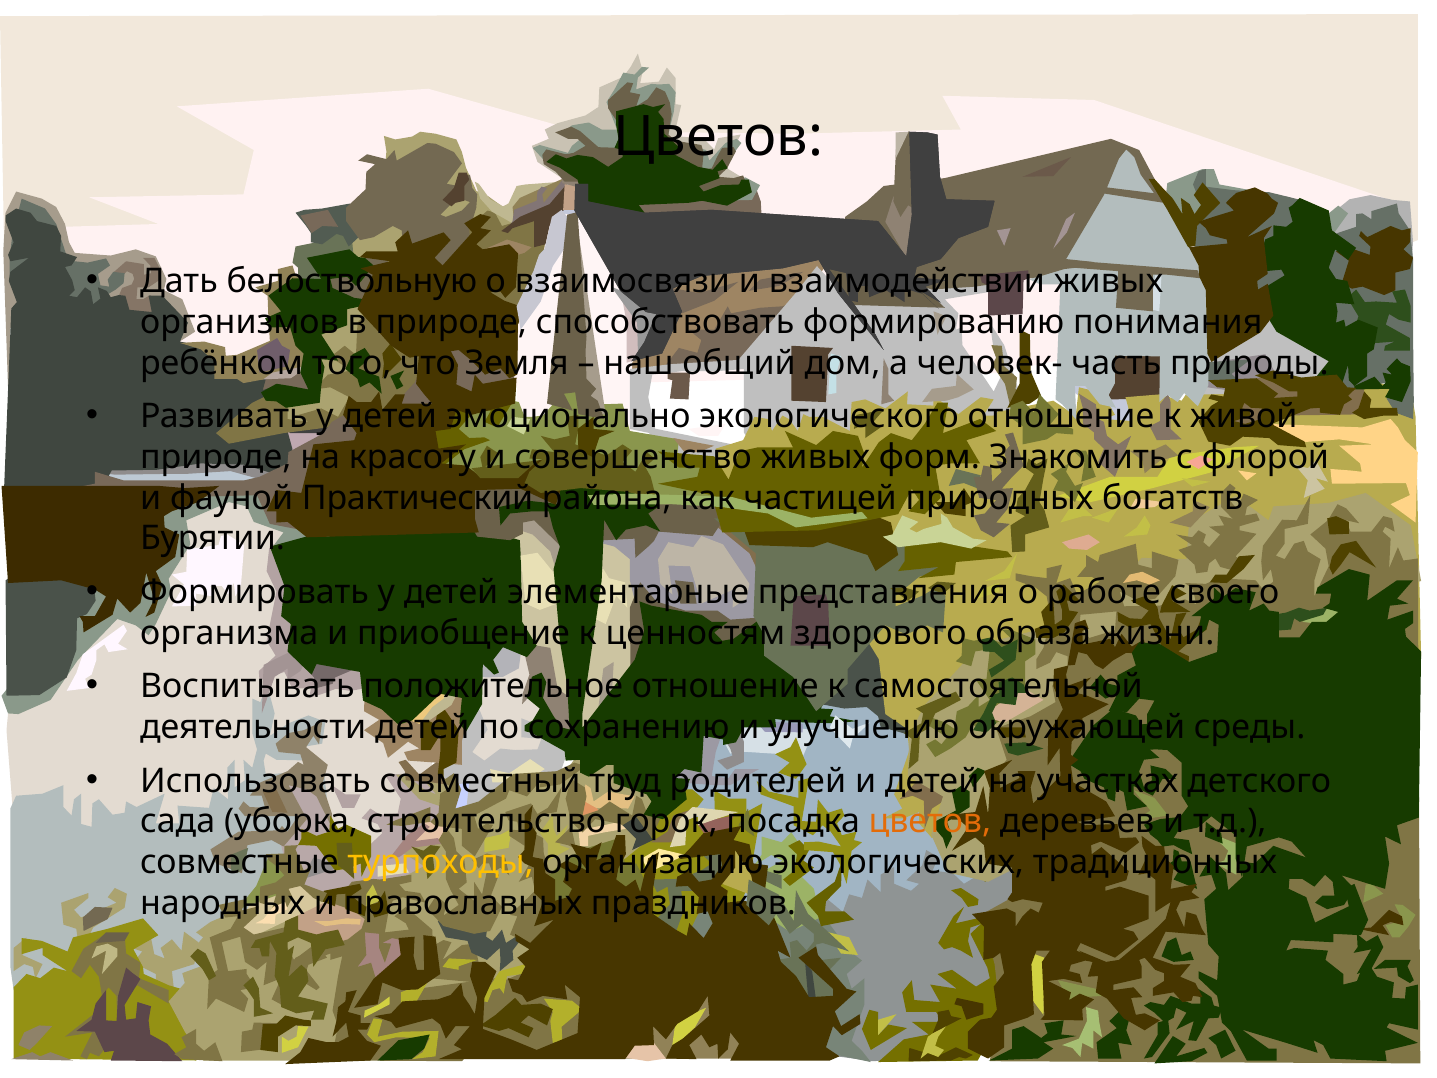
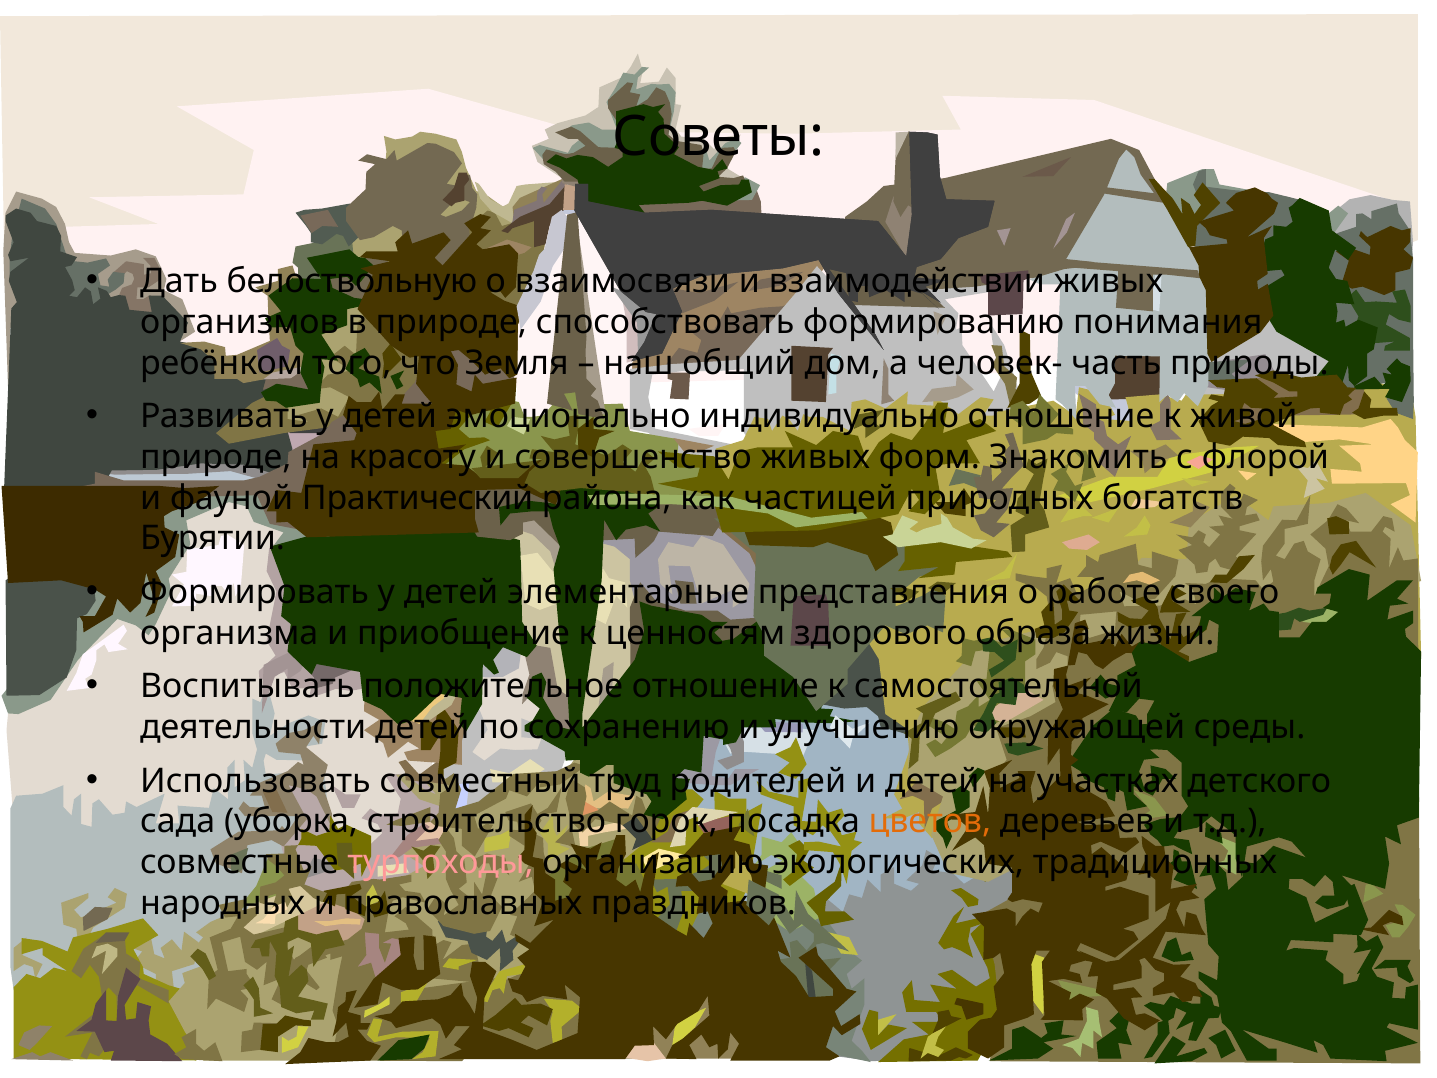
Цветов at (718, 137): Цветов -> Советы
экологического: экологического -> индивидуально
турпоходы colour: yellow -> pink
